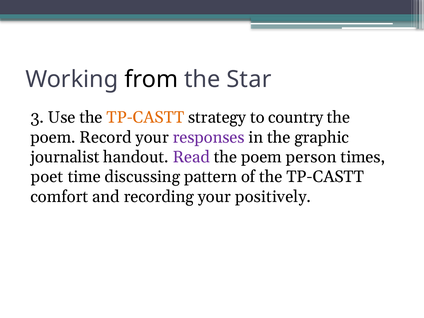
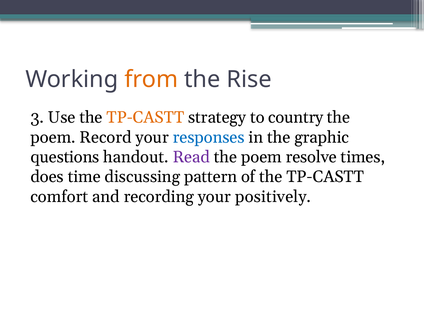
from colour: black -> orange
Star: Star -> Rise
responses colour: purple -> blue
journalist: journalist -> questions
person: person -> resolve
poet: poet -> does
